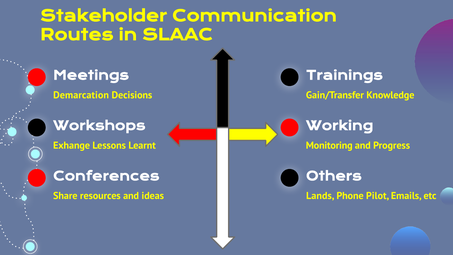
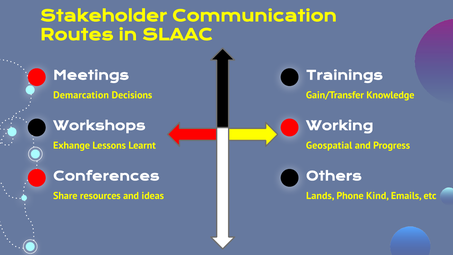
Monitoring: Monitoring -> Geospatial
Pilot: Pilot -> Kind
